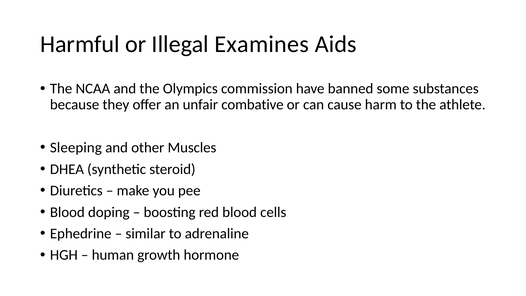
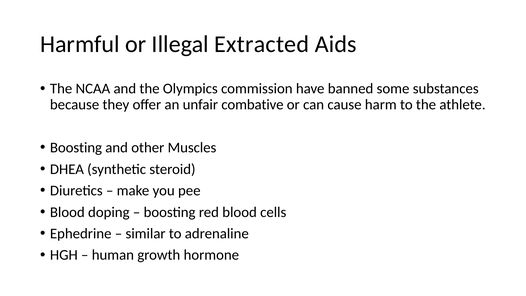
Examines: Examines -> Extracted
Sleeping at (76, 148): Sleeping -> Boosting
